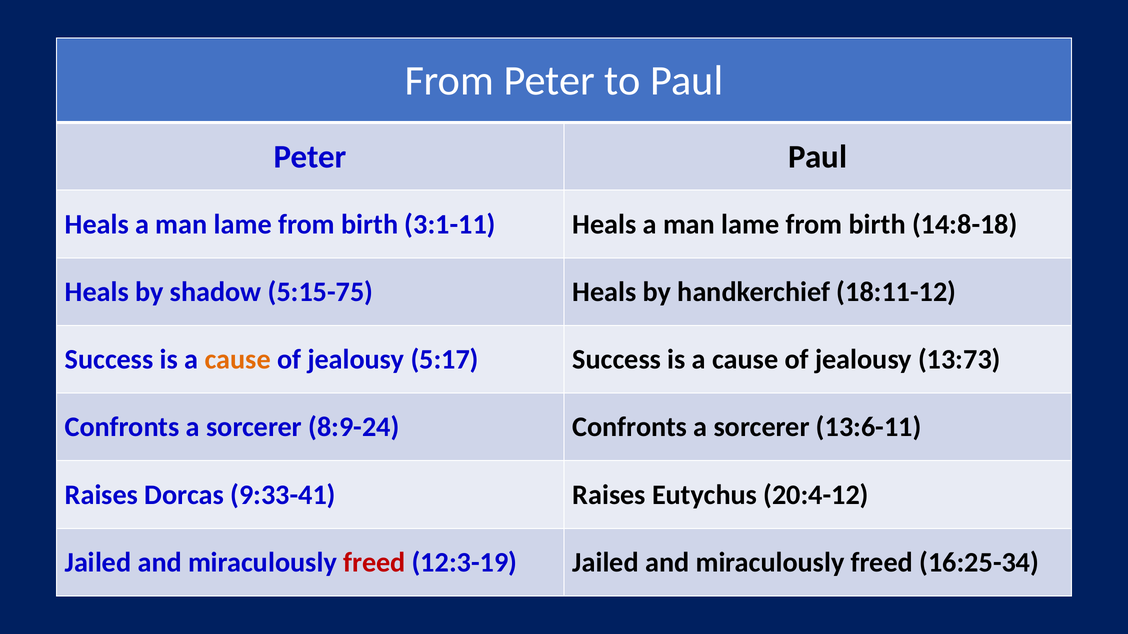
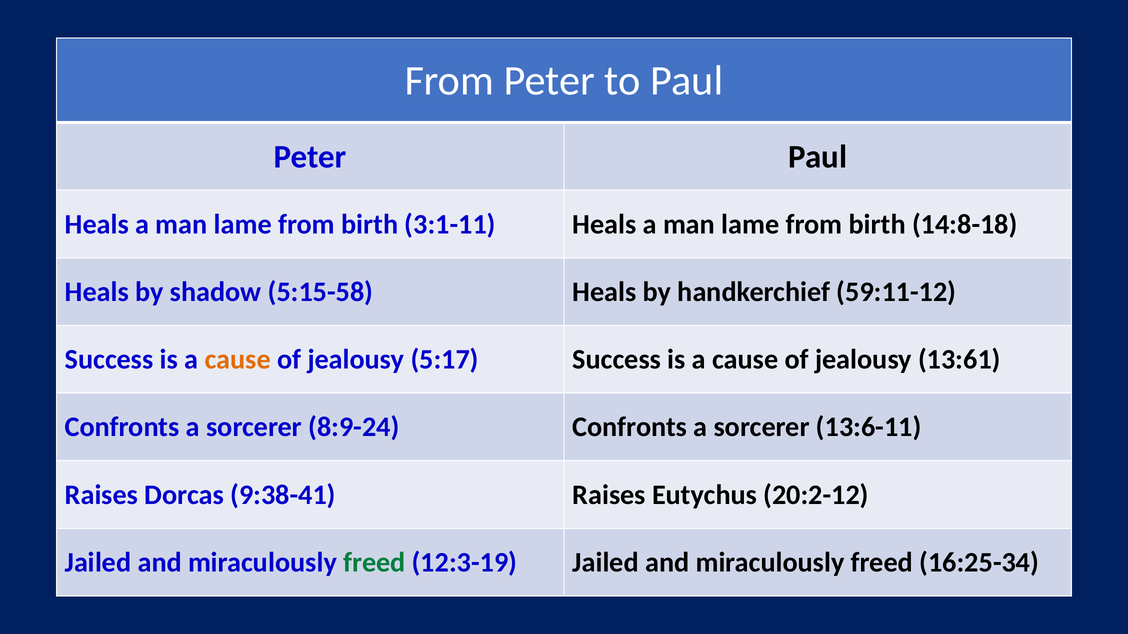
5:15-75: 5:15-75 -> 5:15-58
18:11-12: 18:11-12 -> 59:11-12
13:73: 13:73 -> 13:61
9:33-41: 9:33-41 -> 9:38-41
20:4-12: 20:4-12 -> 20:2-12
freed at (374, 563) colour: red -> green
